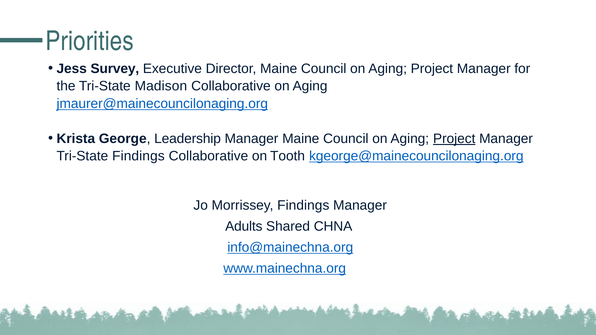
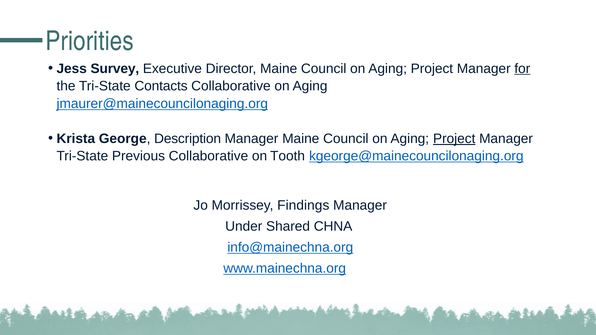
for underline: none -> present
Madison: Madison -> Contacts
Leadership: Leadership -> Description
Tri-State Findings: Findings -> Previous
Adults: Adults -> Under
